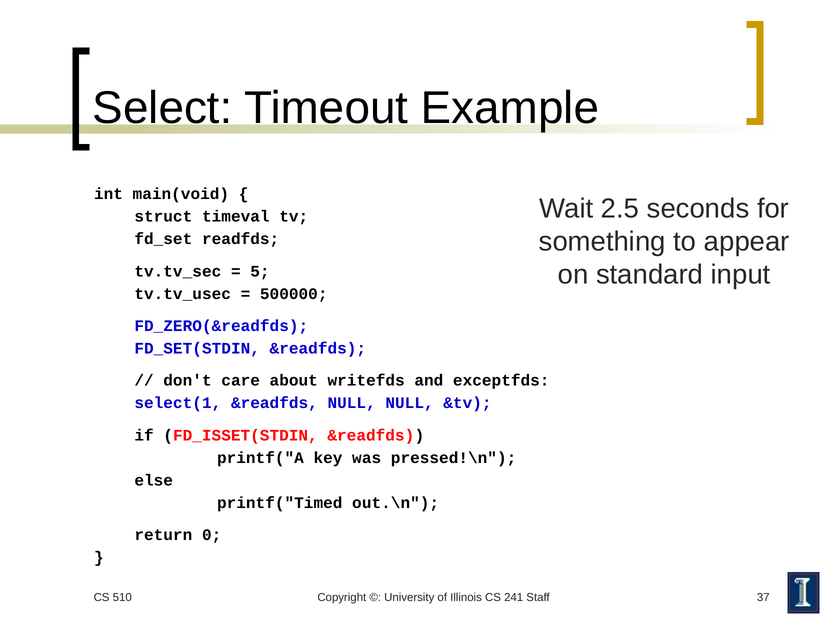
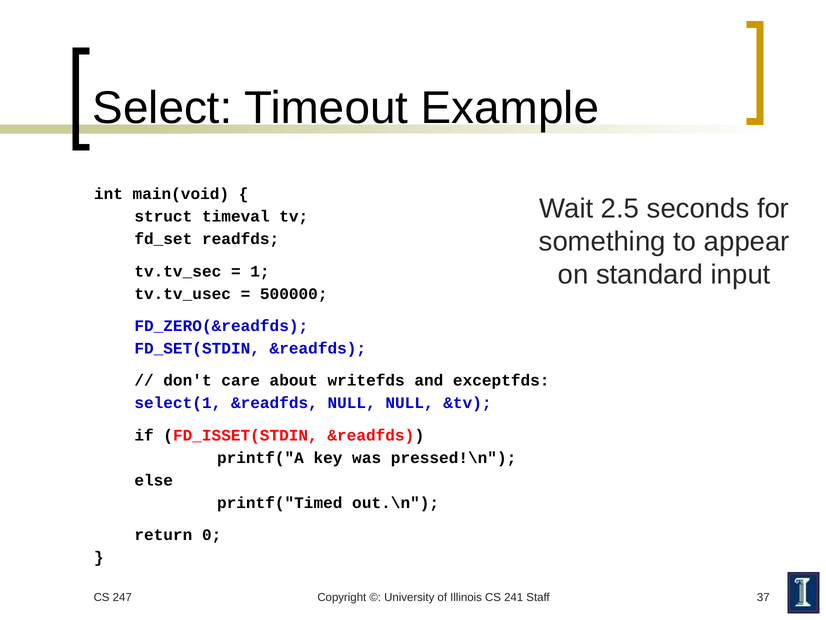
5: 5 -> 1
510: 510 -> 247
